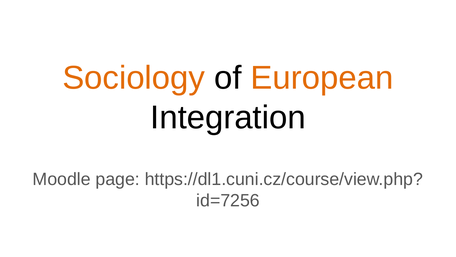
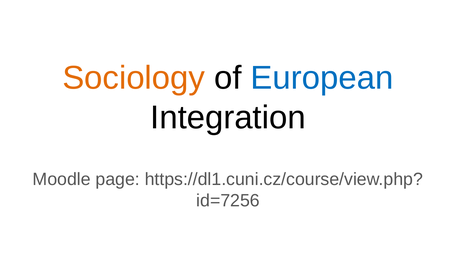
European colour: orange -> blue
